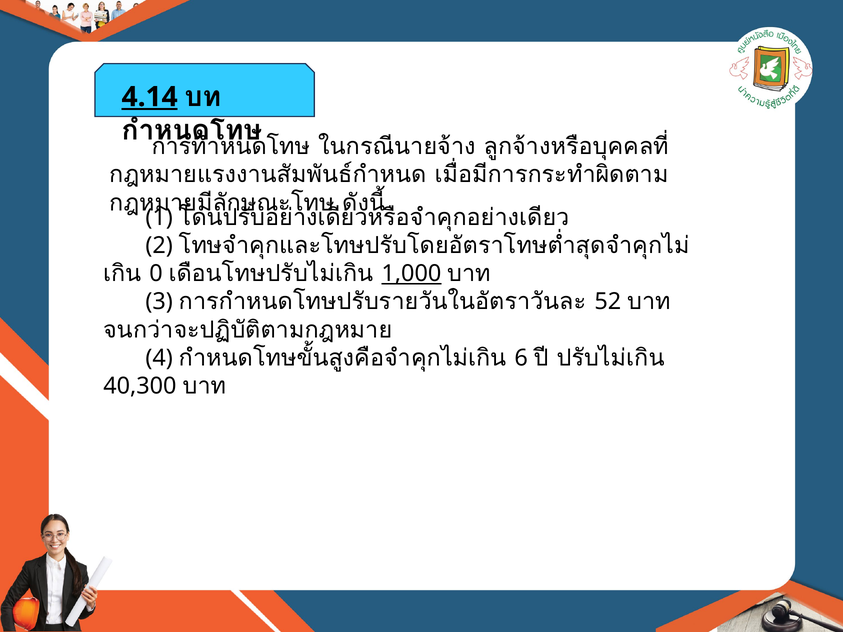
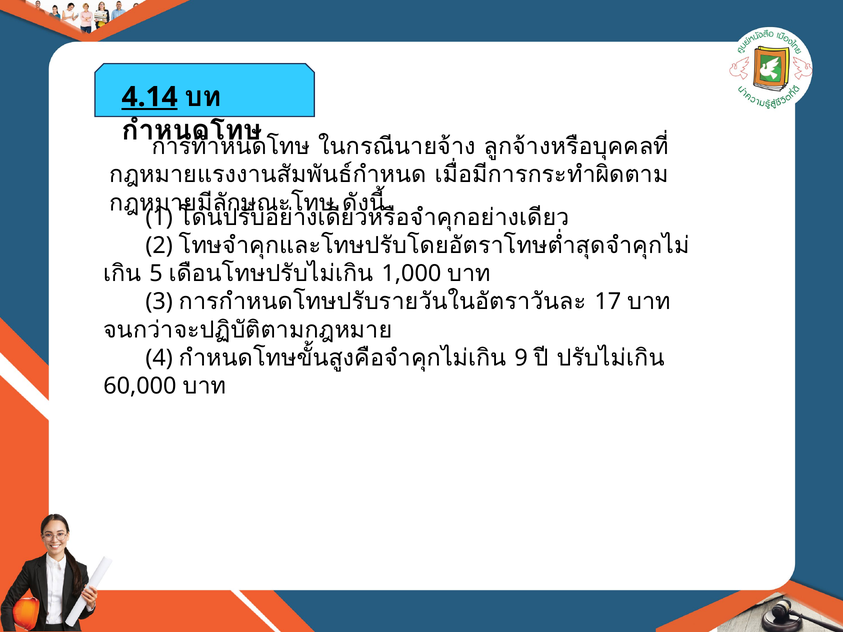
0: 0 -> 5
1,000 underline: present -> none
52: 52 -> 17
6: 6 -> 9
40,300: 40,300 -> 60,000
